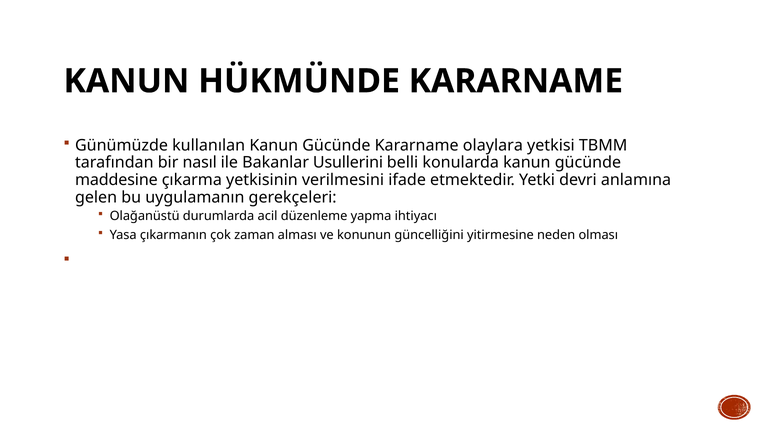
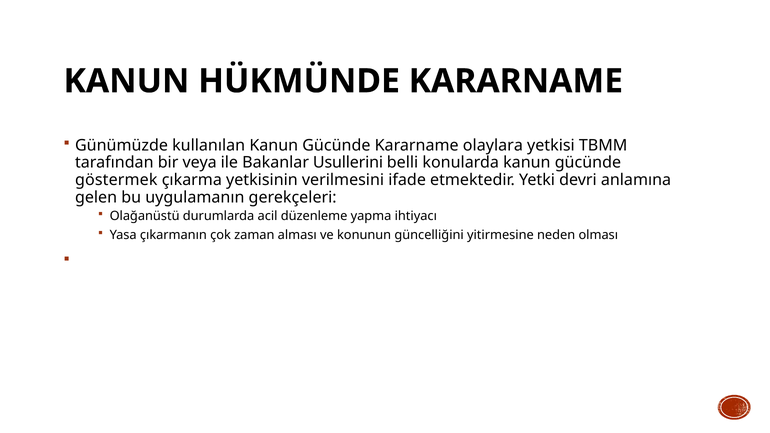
nasıl: nasıl -> veya
maddesine: maddesine -> göstermek
